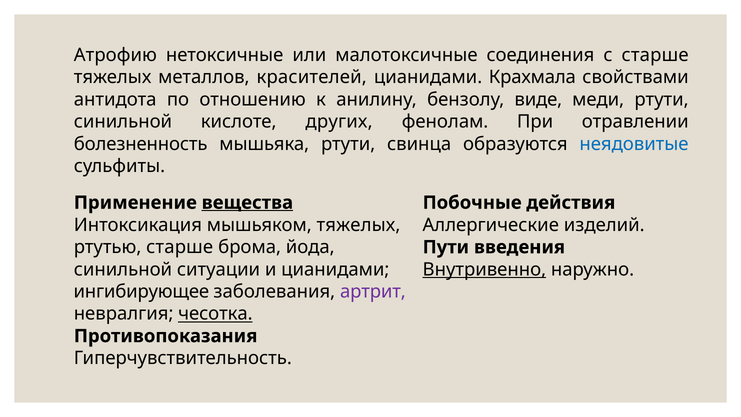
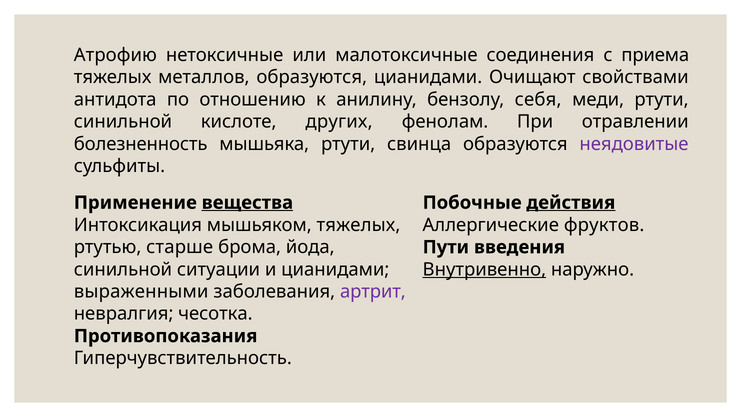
с старше: старше -> приема
металлов красителей: красителей -> образуются
Крахмала: Крахмала -> Очищают
виде: виде -> себя
неядовитые colour: blue -> purple
действия underline: none -> present
изделий: изделий -> фруктов
ингибирующее: ингибирующее -> выраженными
чесотка underline: present -> none
